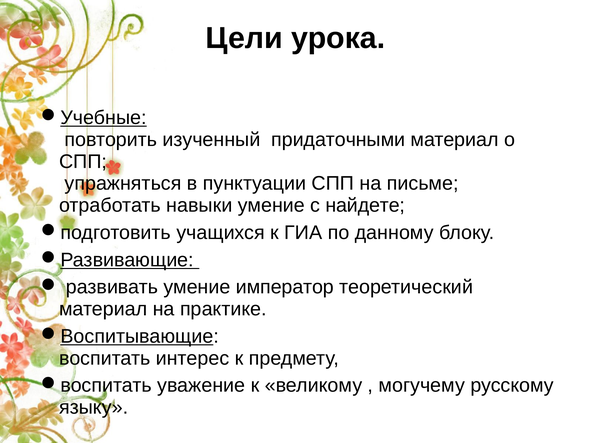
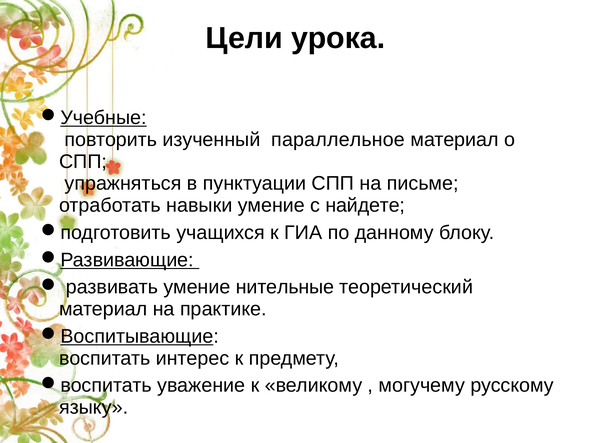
придаточными: придаточными -> параллельное
император: император -> нительные
